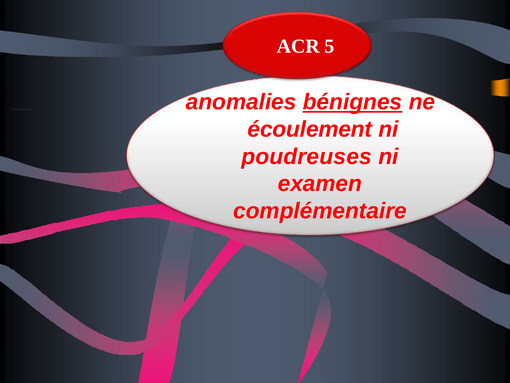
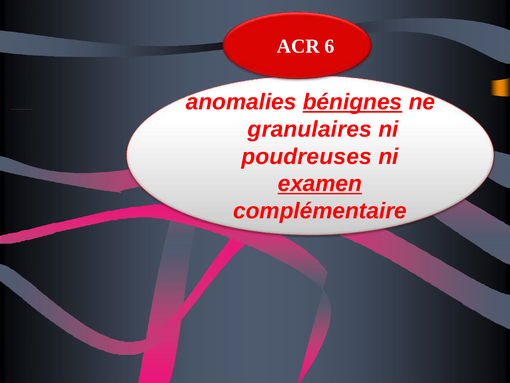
5: 5 -> 6
écoulement: écoulement -> granulaires
examen underline: none -> present
